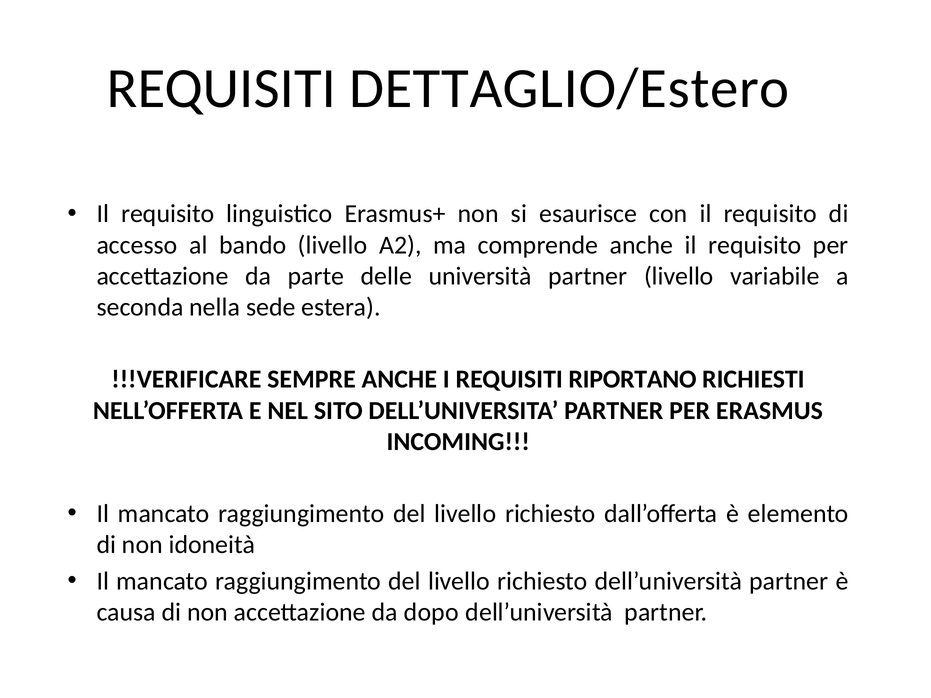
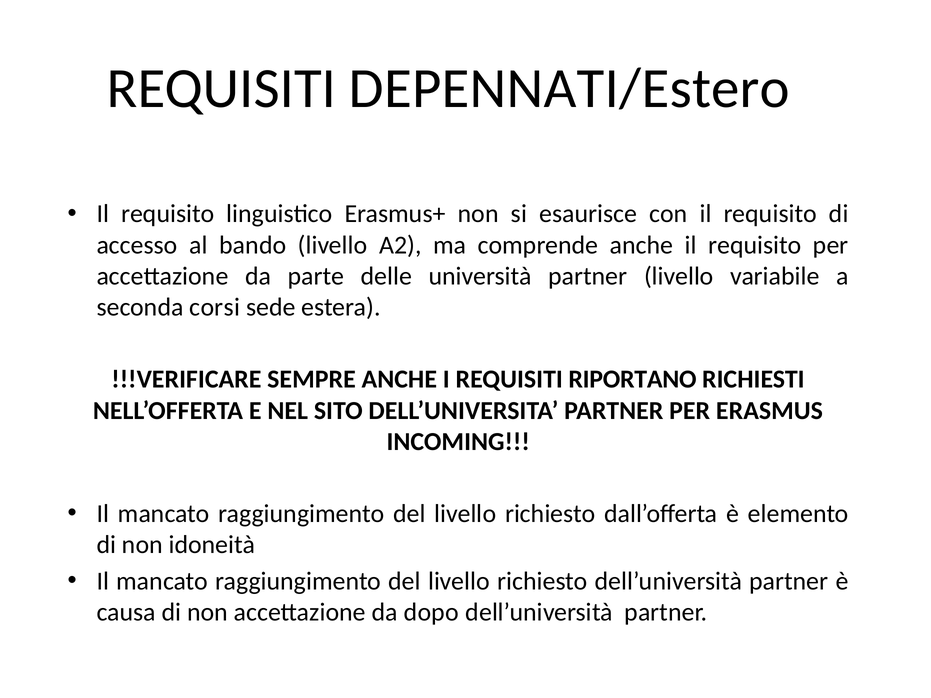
DETTAGLIO/Estero: DETTAGLIO/Estero -> DEPENNATI/Estero
nella: nella -> corsi
